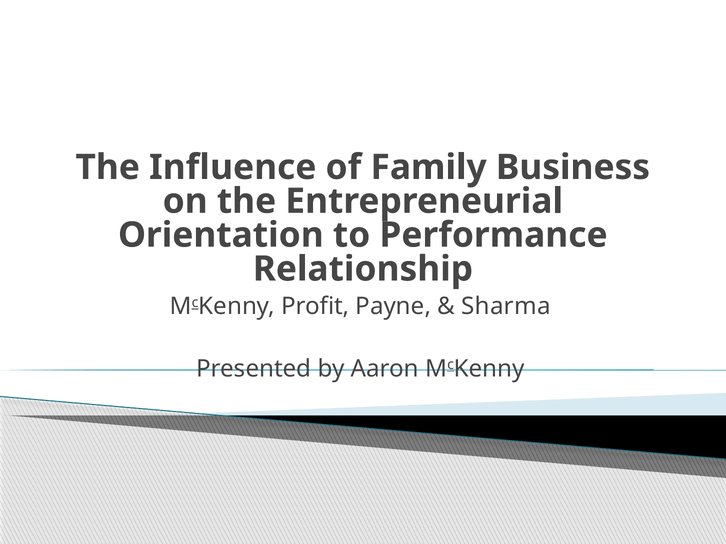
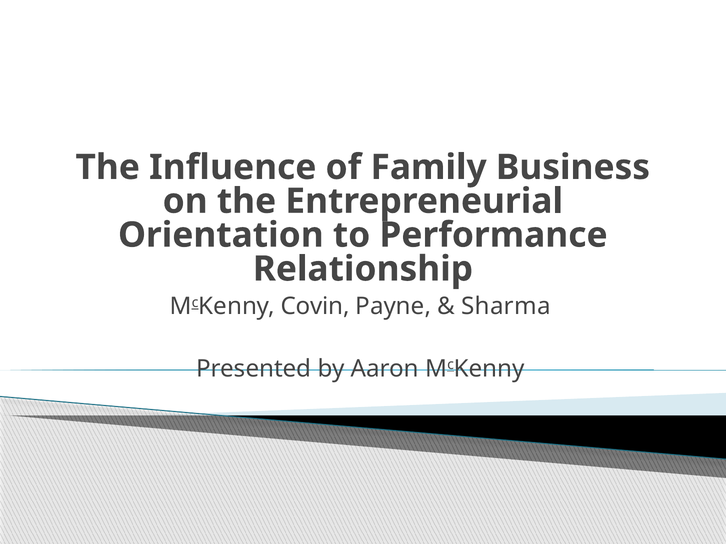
Profit: Profit -> Covin
